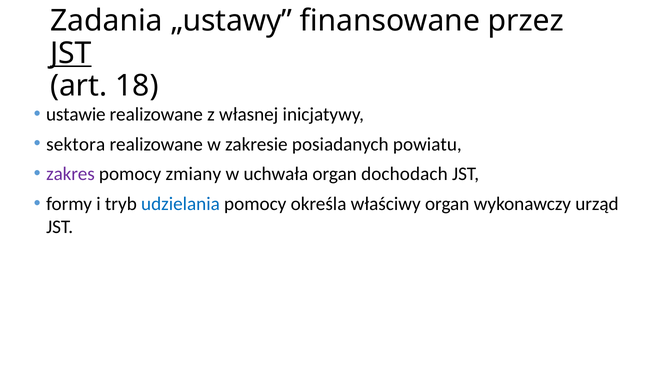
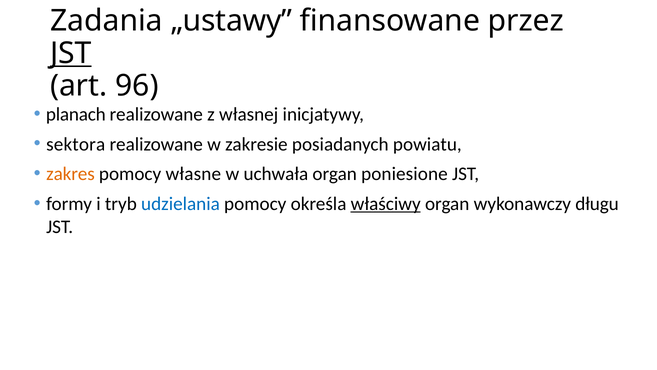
18: 18 -> 96
ustawie: ustawie -> planach
zakres colour: purple -> orange
zmiany: zmiany -> własne
dochodach: dochodach -> poniesione
właściwy underline: none -> present
urząd: urząd -> długu
